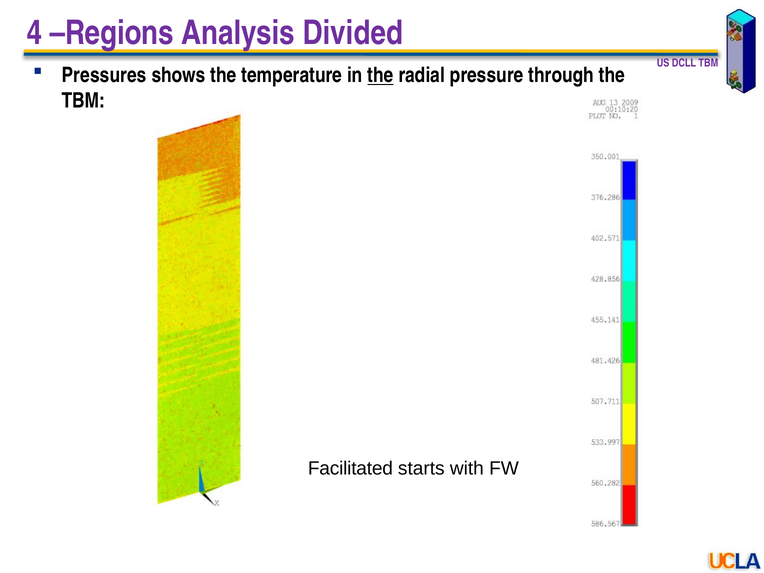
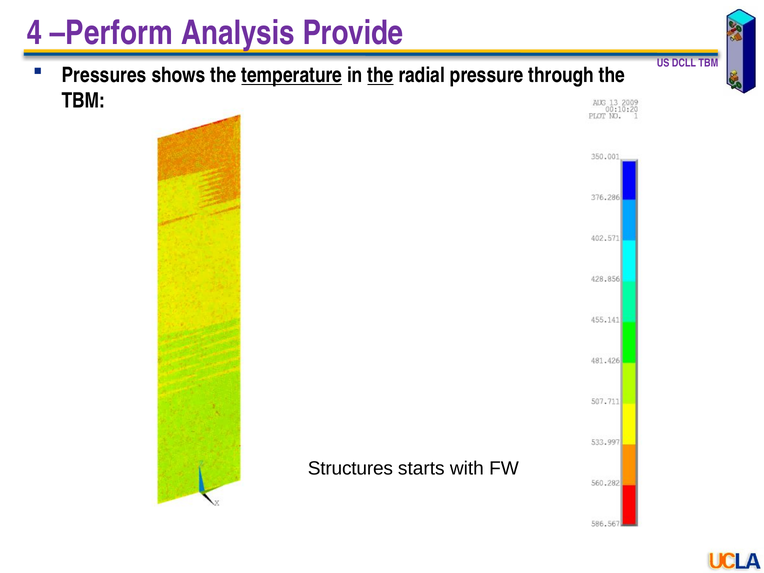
Regions: Regions -> Perform
Divided: Divided -> Provide
temperature underline: none -> present
Facilitated: Facilitated -> Structures
